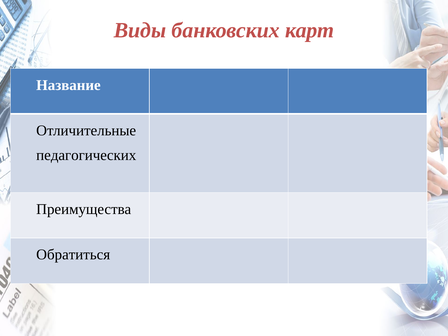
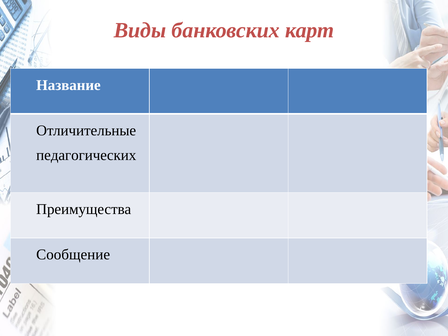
Обратиться: Обратиться -> Сообщение
